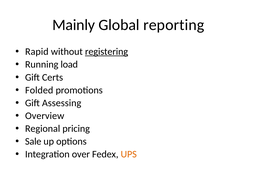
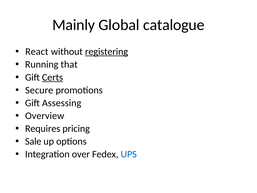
reporting: reporting -> catalogue
Rapid: Rapid -> React
load: load -> that
Certs underline: none -> present
Folded: Folded -> Secure
Regional: Regional -> Requires
UPS colour: orange -> blue
